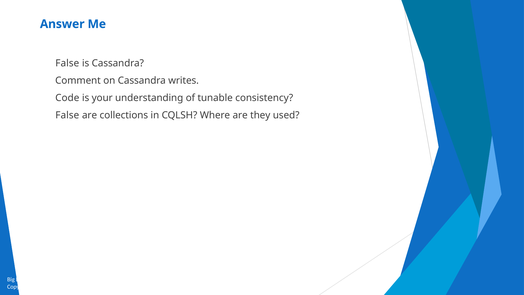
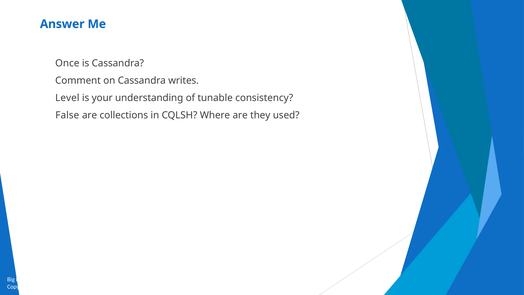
False at (67, 63): False -> Once
Code: Code -> Level
